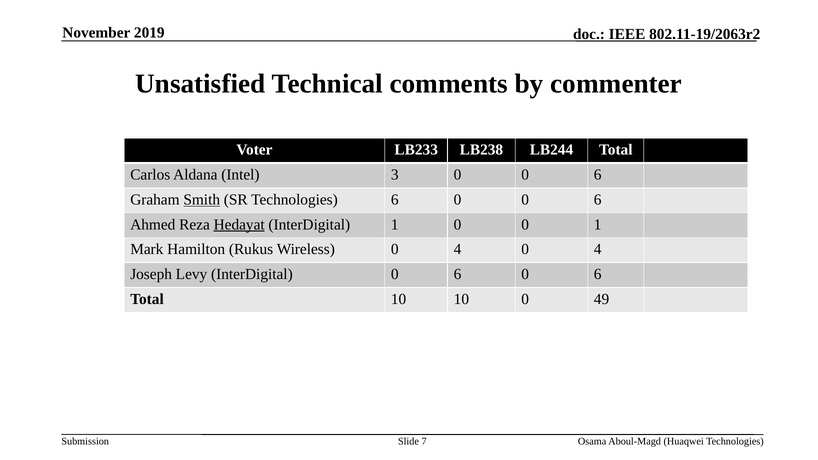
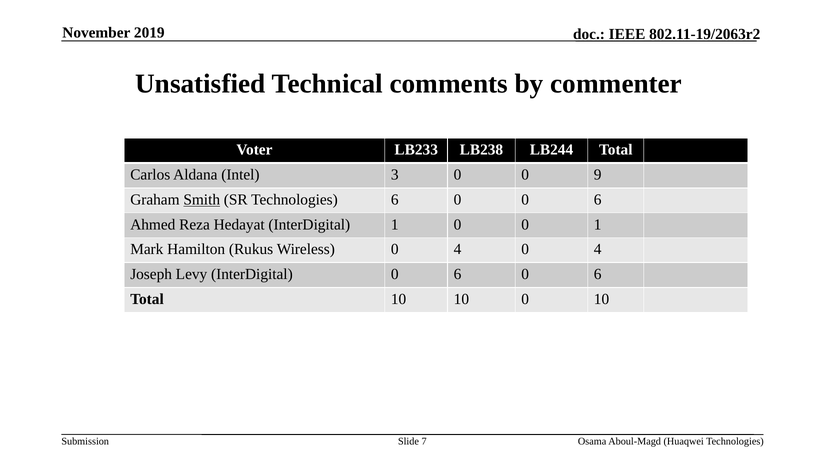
3 0 0 6: 6 -> 9
Hedayat underline: present -> none
0 49: 49 -> 10
